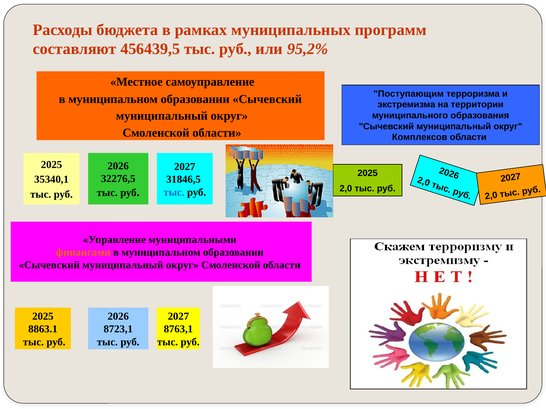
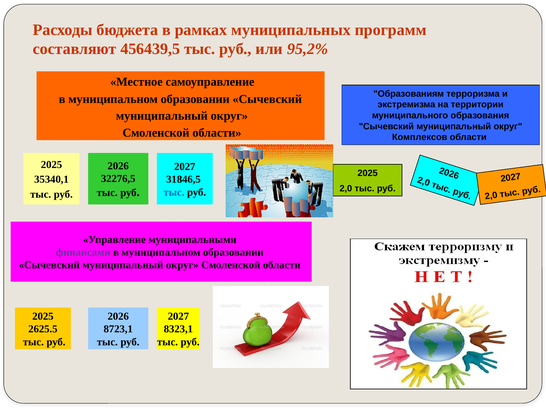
Поступающим: Поступающим -> Образованиям
финансами colour: orange -> purple
8863.1: 8863.1 -> 2625.5
8763,1: 8763,1 -> 8323,1
